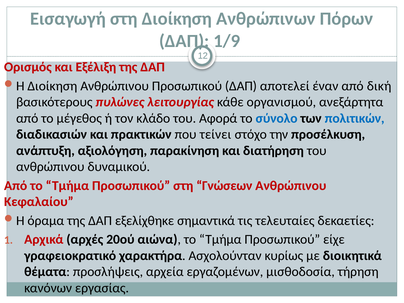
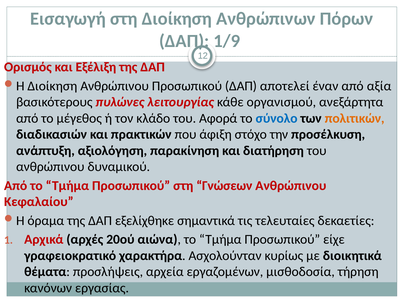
δική: δική -> αξία
πολιτικών colour: blue -> orange
τείνει: τείνει -> άφιξη
